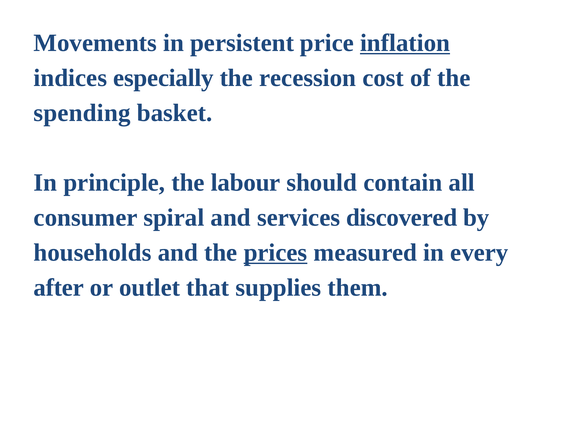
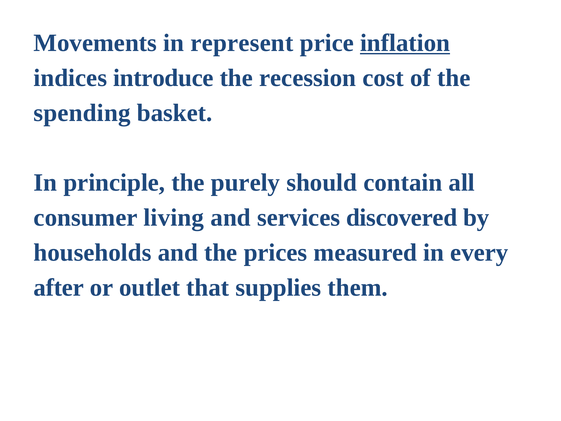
persistent: persistent -> represent
especially: especially -> introduce
labour: labour -> purely
spiral: spiral -> living
prices underline: present -> none
